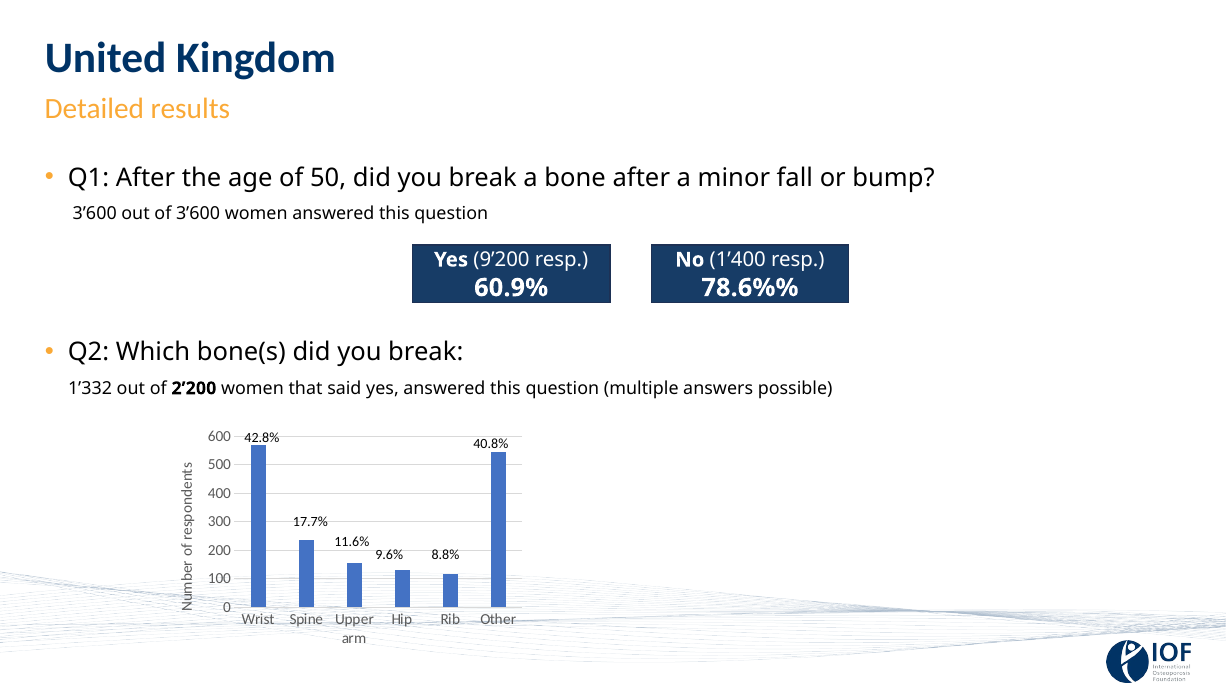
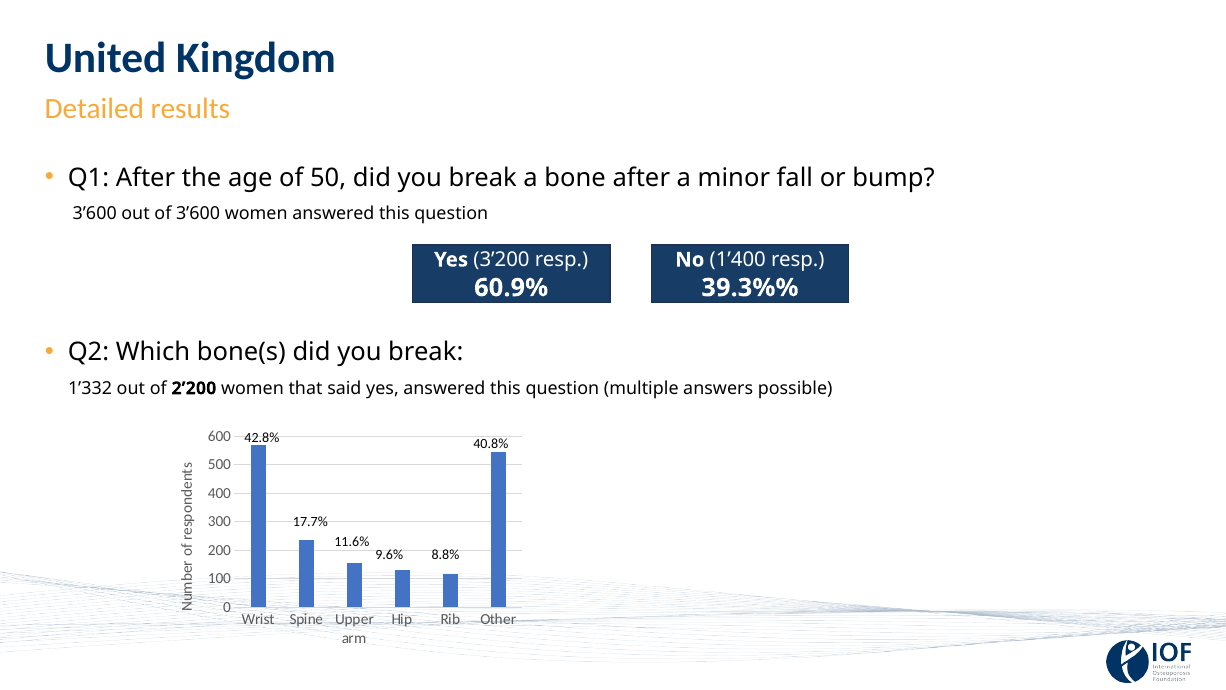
9’200: 9’200 -> 3’200
78.6%%: 78.6%% -> 39.3%%
